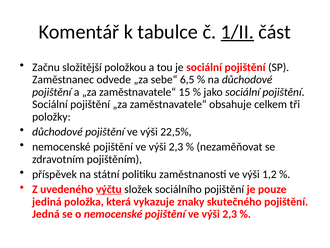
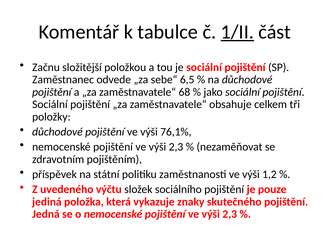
15: 15 -> 68
22,5%: 22,5% -> 76,1%
výčtu underline: present -> none
